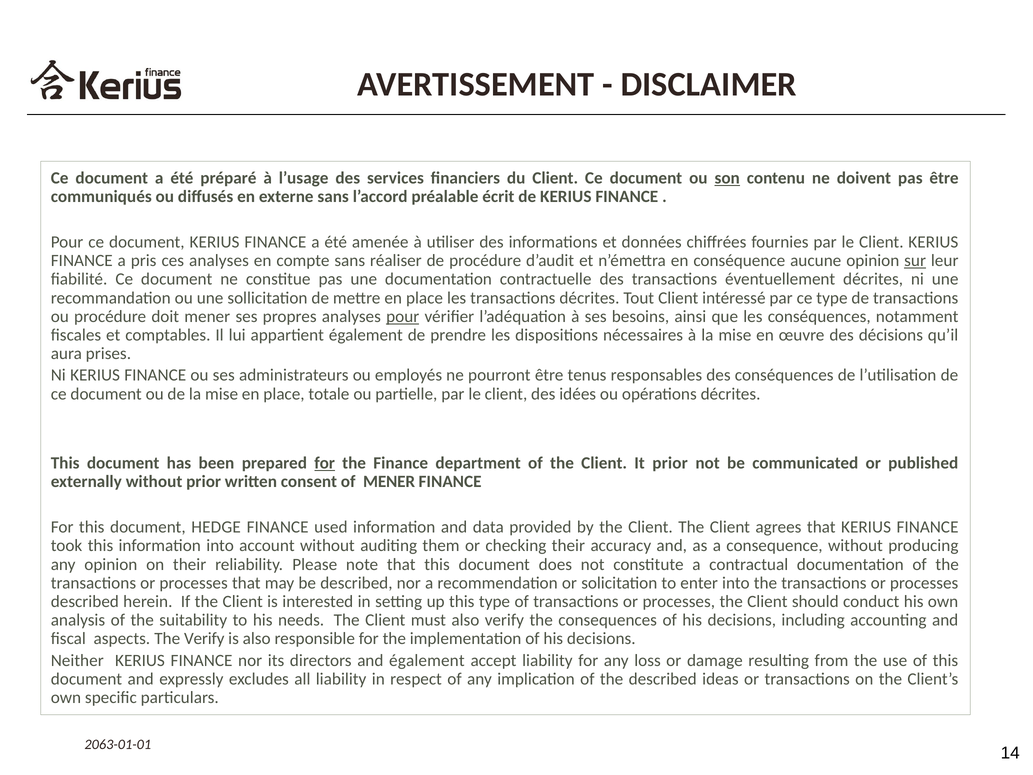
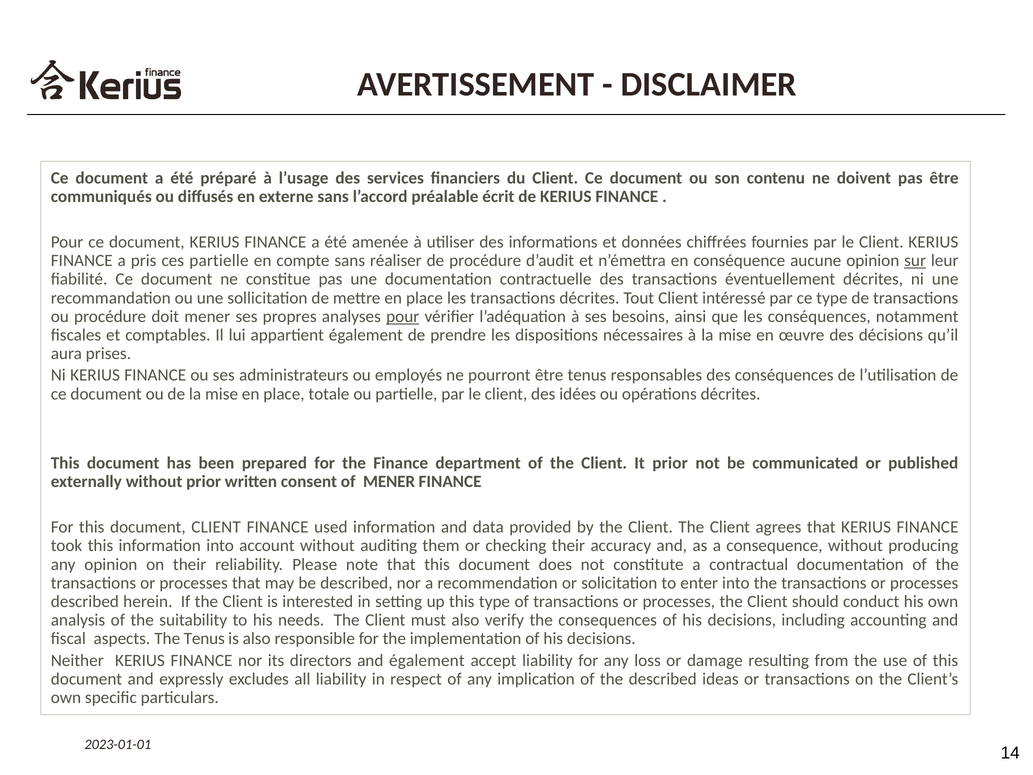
son underline: present -> none
ces analyses: analyses -> partielle
for at (325, 463) underline: present -> none
document HEDGE: HEDGE -> CLIENT
The Verify: Verify -> Tenus
2063-01-01: 2063-01-01 -> 2023-01-01
